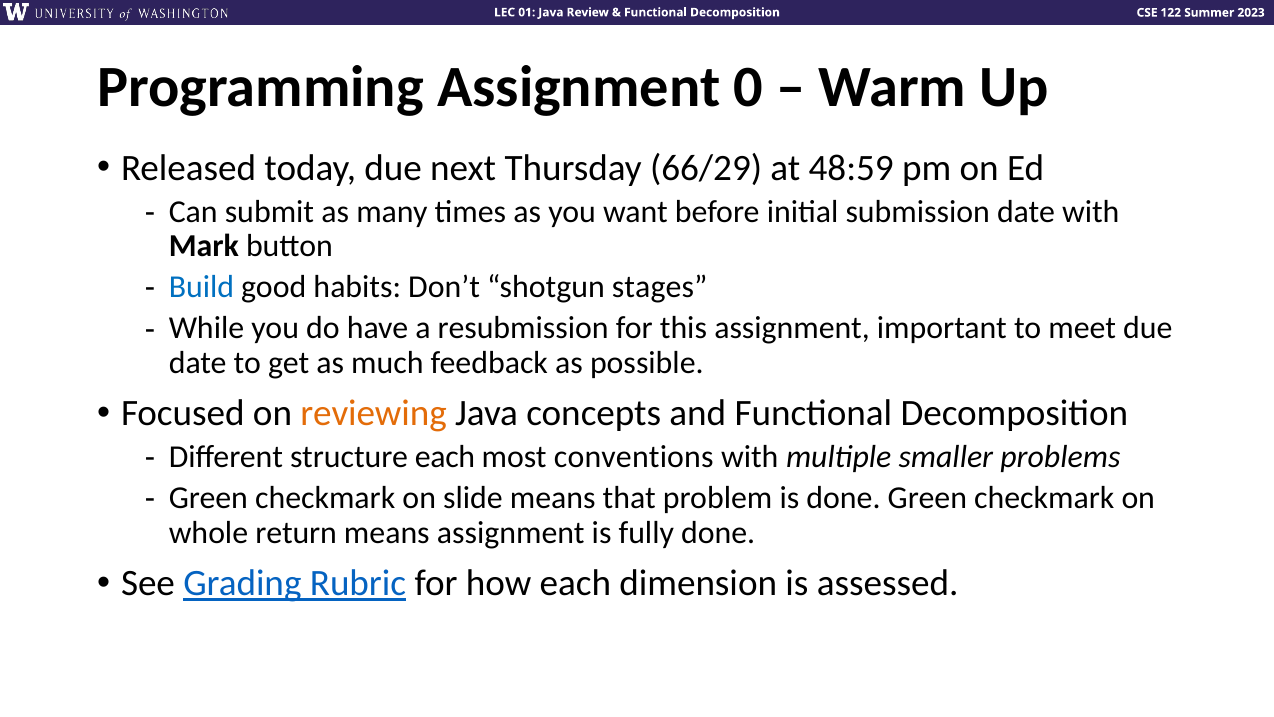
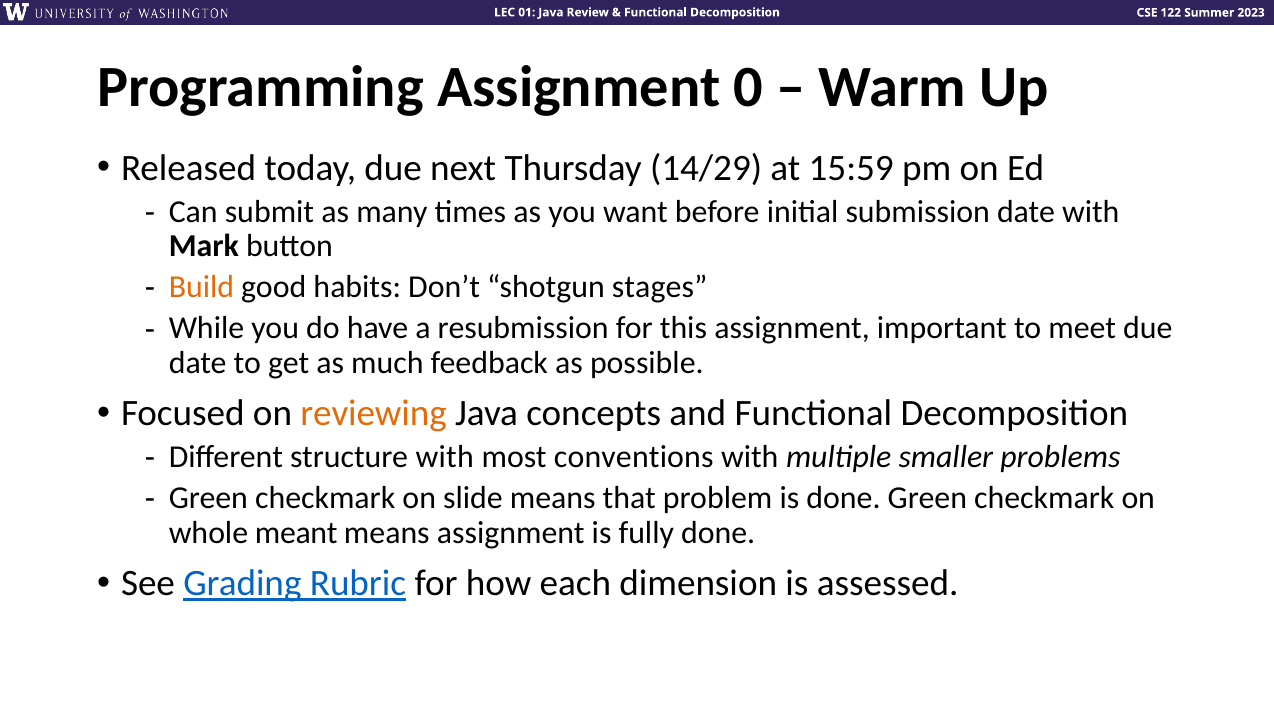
66/29: 66/29 -> 14/29
48:59: 48:59 -> 15:59
Build colour: blue -> orange
structure each: each -> with
return: return -> meant
